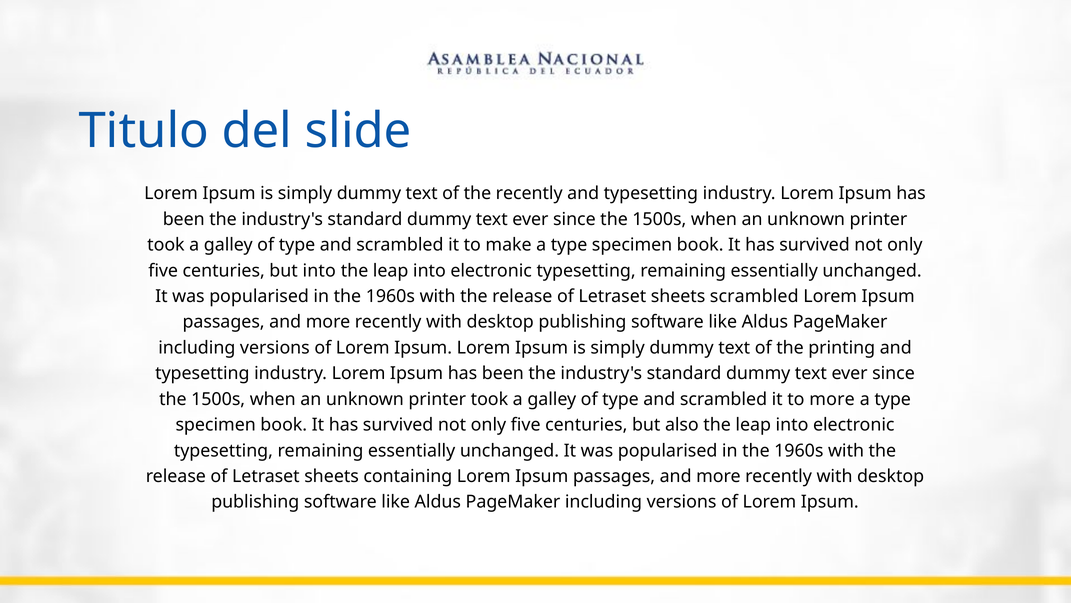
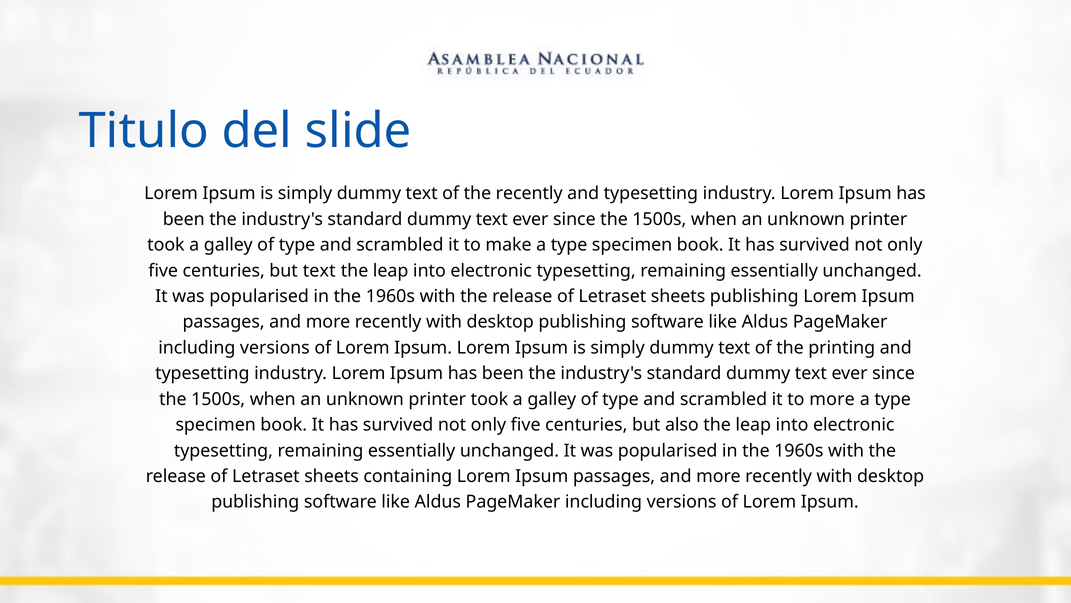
but into: into -> text
sheets scrambled: scrambled -> publishing
